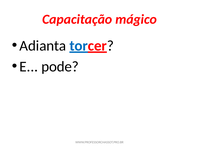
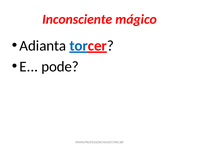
Capacitação: Capacitação -> Inconsciente
